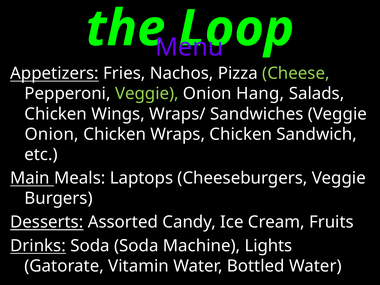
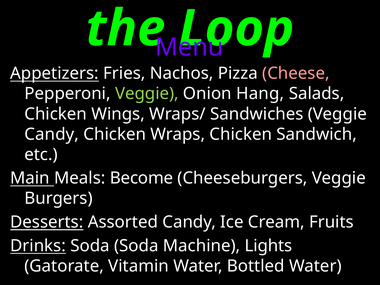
Cheese colour: light green -> pink
Onion at (52, 134): Onion -> Candy
Laptops: Laptops -> Become
